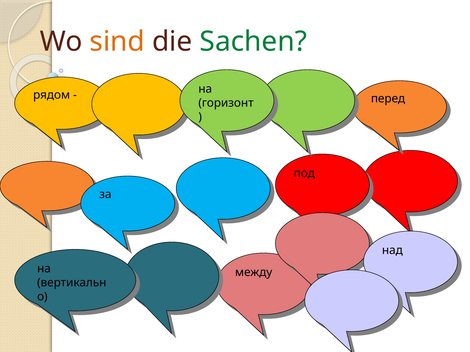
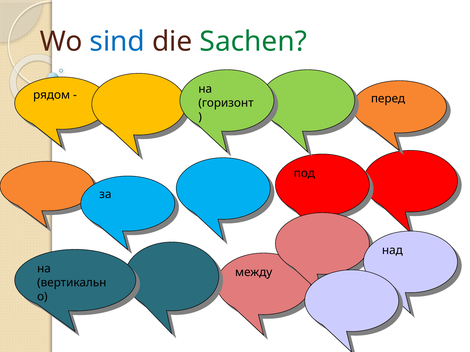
sind colour: orange -> blue
